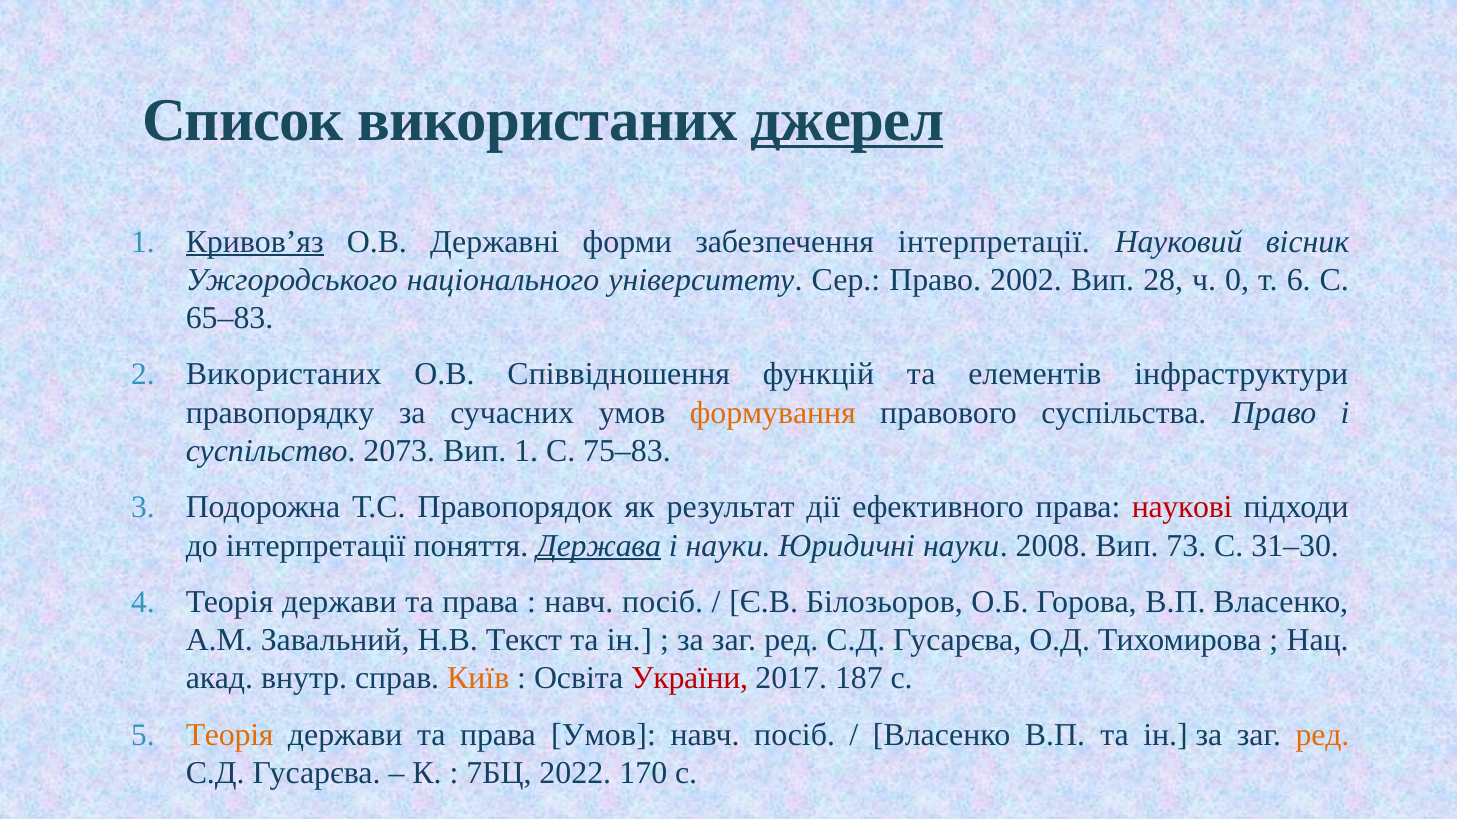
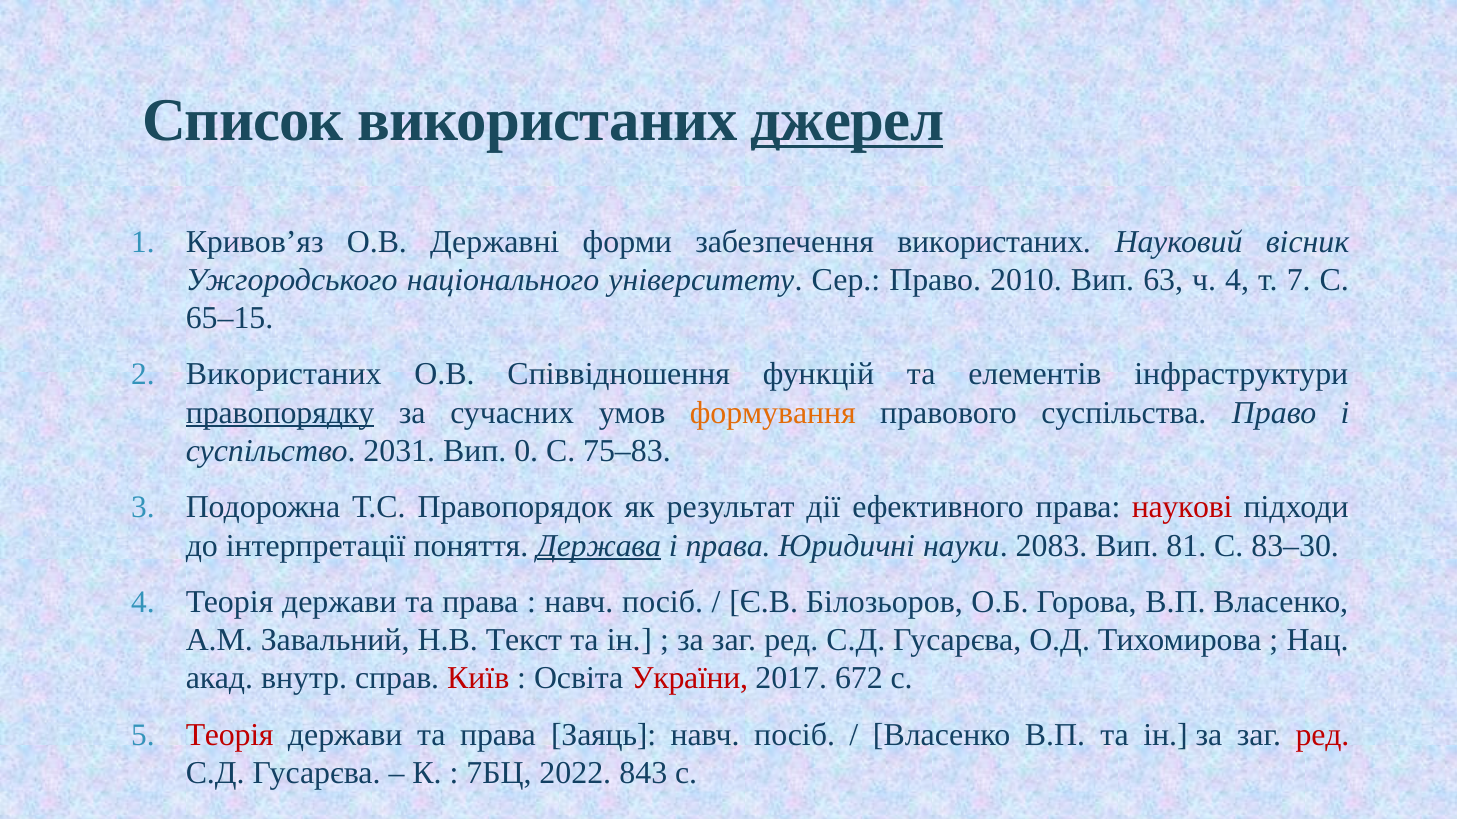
Кривов’яз underline: present -> none
забезпечення інтерпретації: інтерпретації -> використаних
2002: 2002 -> 2010
28: 28 -> 63
ч 0: 0 -> 4
6: 6 -> 7
65–83: 65–83 -> 65–15
правопорядку underline: none -> present
2073: 2073 -> 2031
Вип 1: 1 -> 0
і науки: науки -> права
2008: 2008 -> 2083
73: 73 -> 81
31–30: 31–30 -> 83–30
Київ colour: orange -> red
187: 187 -> 672
Теорія at (230, 735) colour: orange -> red
права Умов: Умов -> Заяць
ред at (1322, 735) colour: orange -> red
170: 170 -> 843
